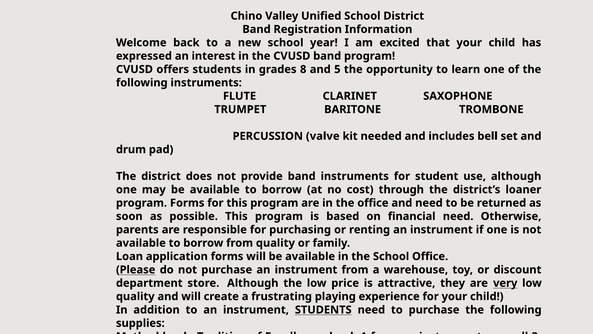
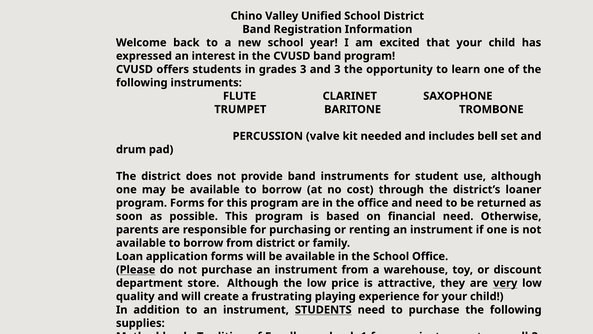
grades 8: 8 -> 3
and 5: 5 -> 3
from quality: quality -> district
